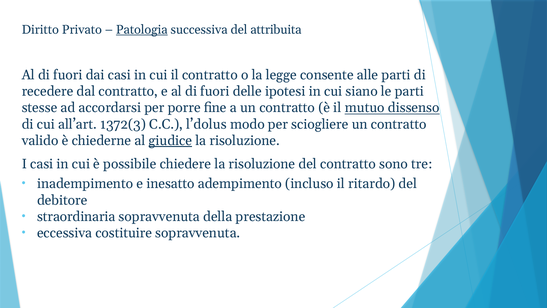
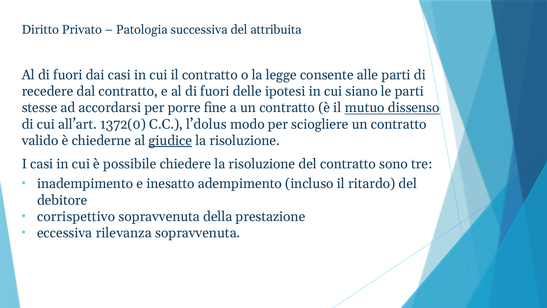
Patologia underline: present -> none
1372(3: 1372(3 -> 1372(0
straordinaria: straordinaria -> corrispettivo
costituire: costituire -> rilevanza
